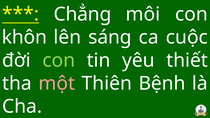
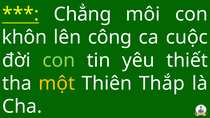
sáng: sáng -> công
một colour: pink -> yellow
Bệnh: Bệnh -> Thắp
